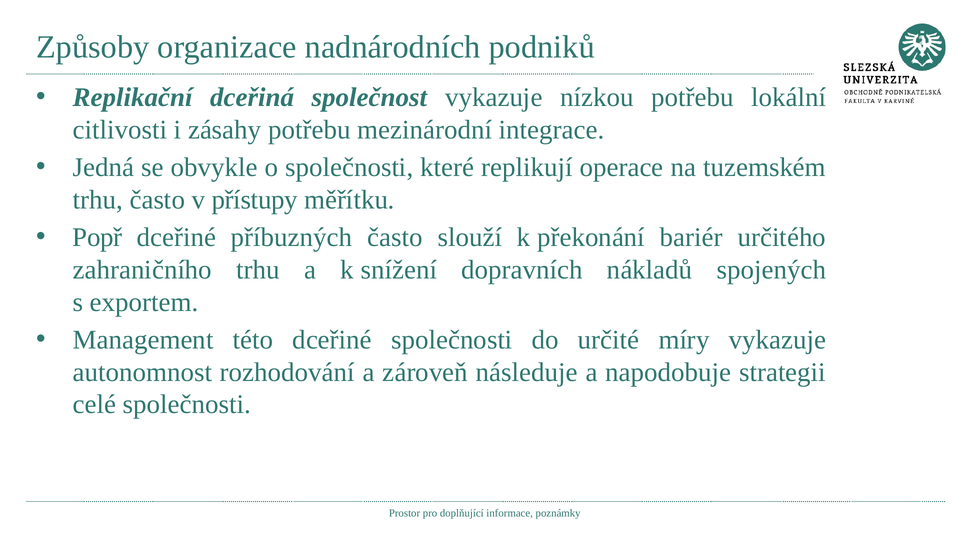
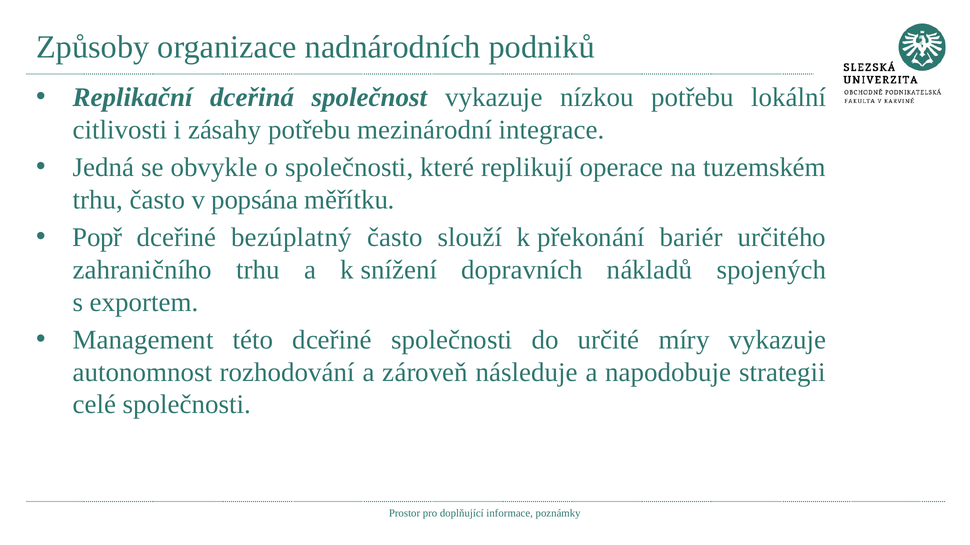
přístupy: přístupy -> popsána
příbuzných: příbuzných -> bezúplatný
